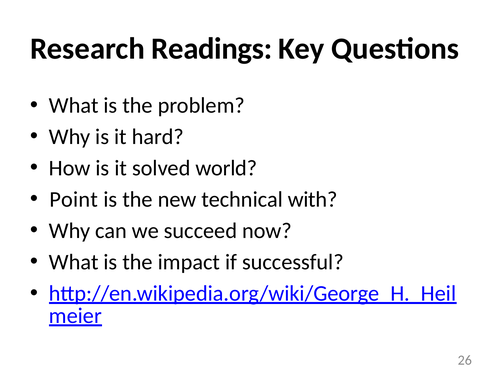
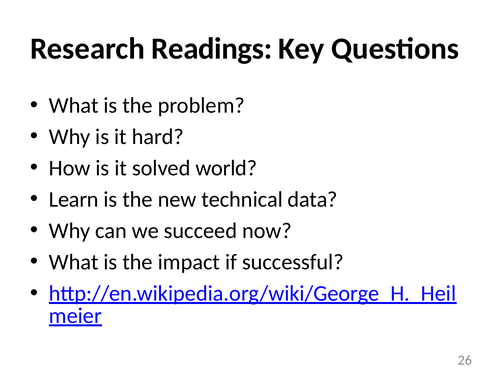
Point: Point -> Learn
with: with -> data
